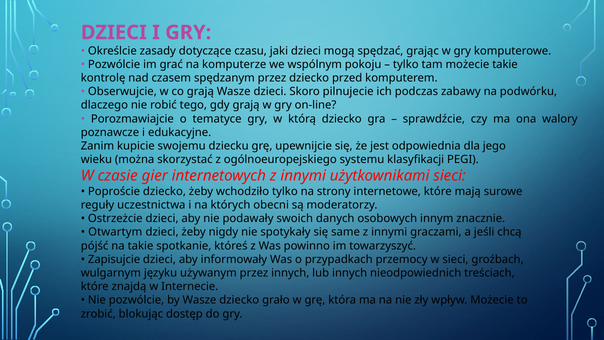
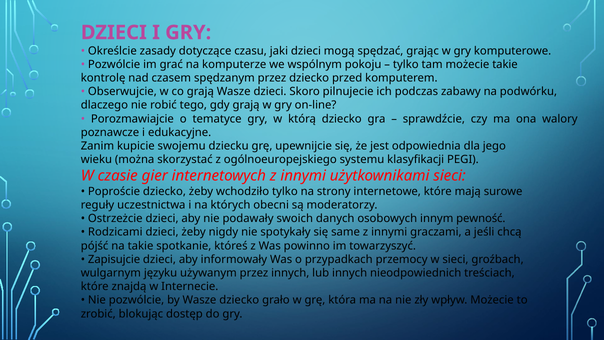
znacznie: znacznie -> pewność
Otwartym: Otwartym -> Rodzicami
